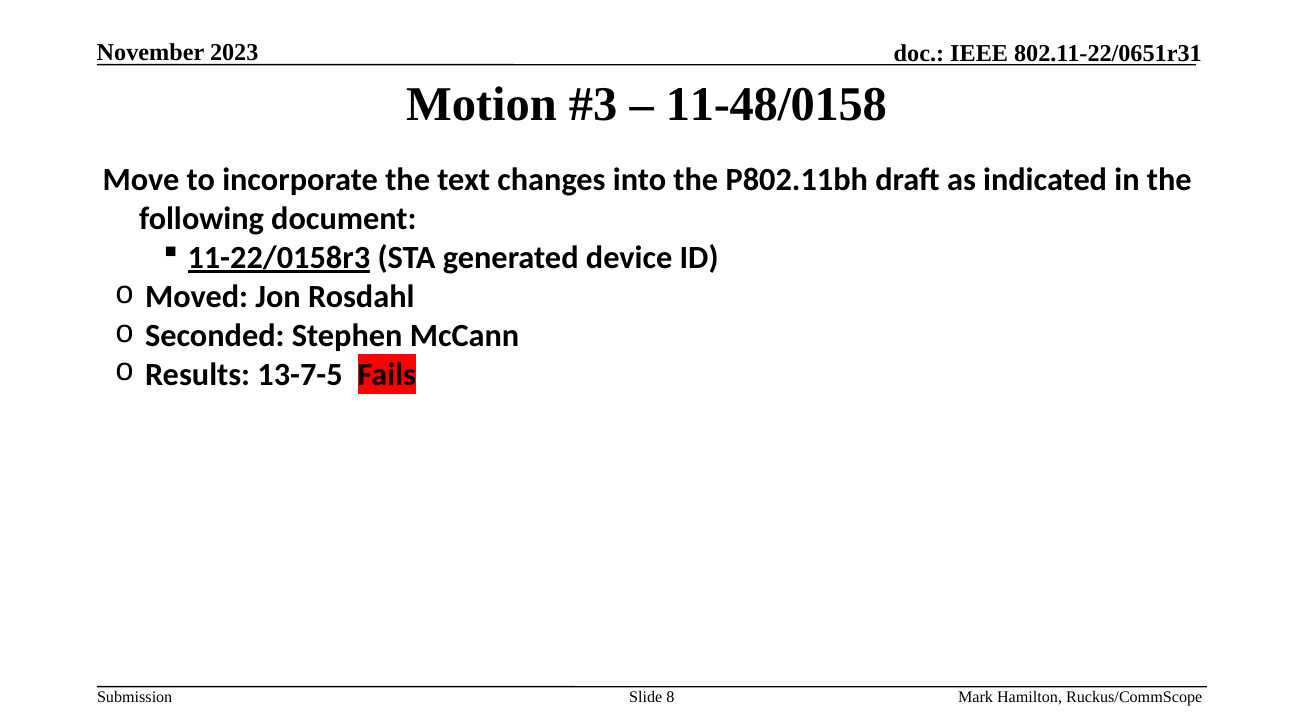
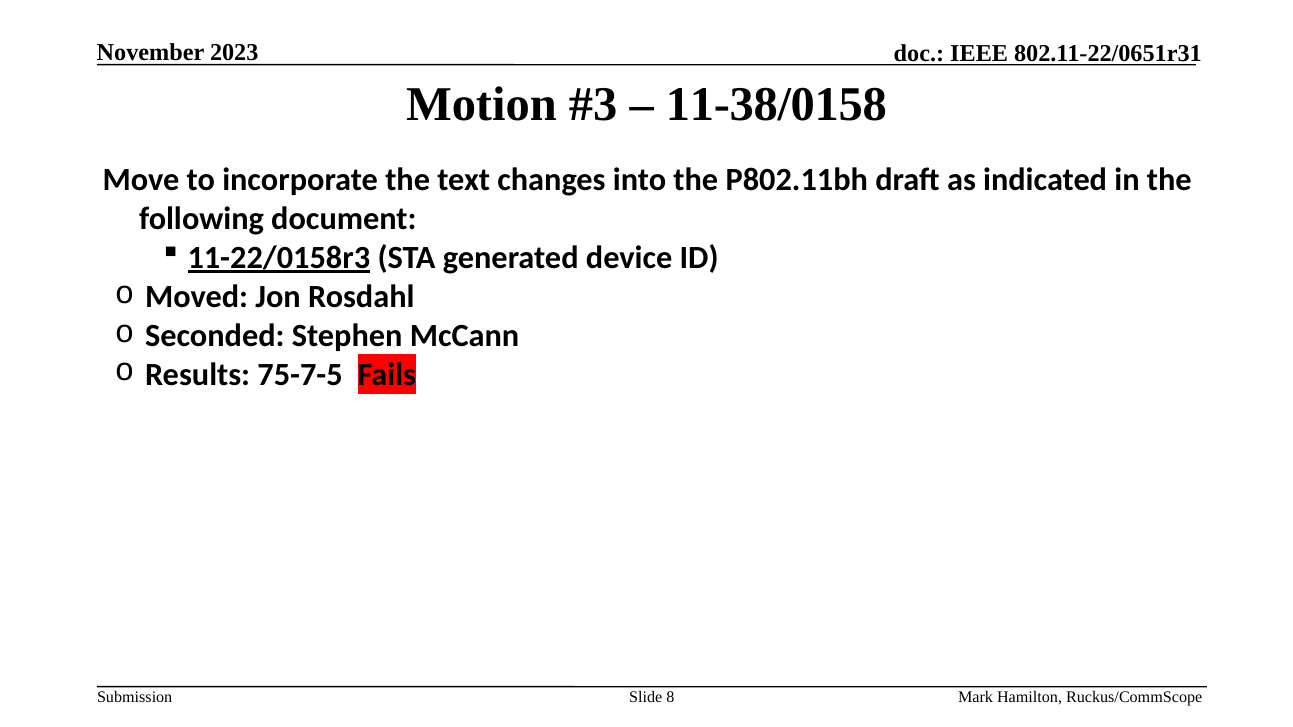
11-48/0158: 11-48/0158 -> 11-38/0158
13-7-5: 13-7-5 -> 75-7-5
